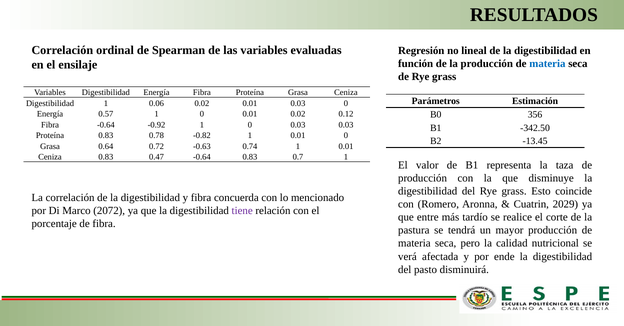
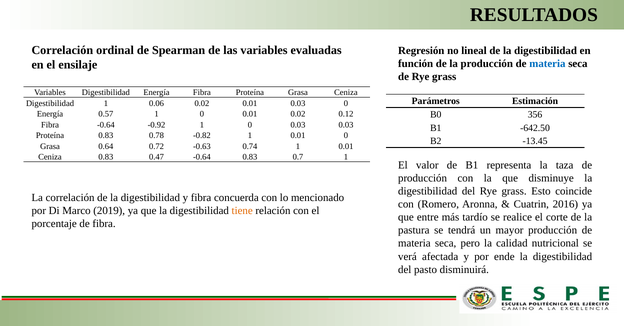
-342.50: -342.50 -> -642.50
2029: 2029 -> 2016
2072: 2072 -> 2019
tiene colour: purple -> orange
